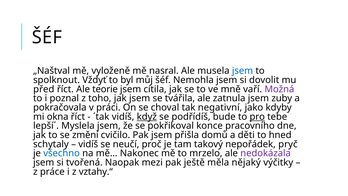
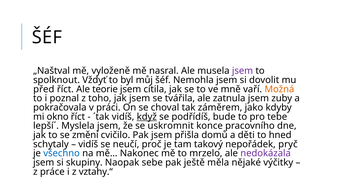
jsem at (243, 71) colour: blue -> purple
Možná colour: purple -> orange
negativní: negativní -> záměrem
okna: okna -> okno
pro underline: present -> none
pokřikoval: pokřikoval -> uskromnit
tvořená: tvořená -> skupiny
mezi: mezi -> sebe
nějaký: nějaký -> nějaké
